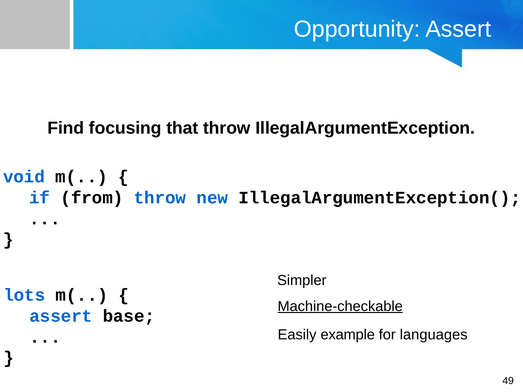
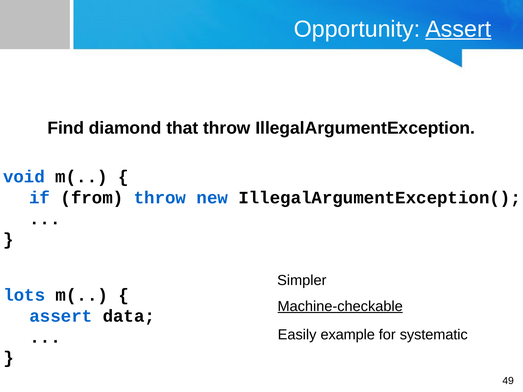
Assert at (458, 29) underline: none -> present
focusing: focusing -> diamond
base: base -> data
languages: languages -> systematic
